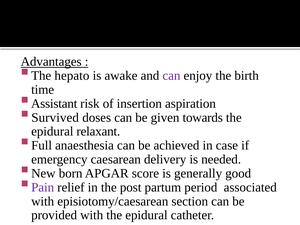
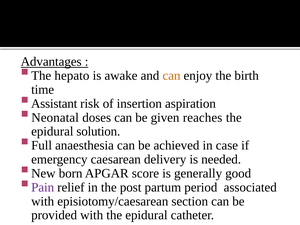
can at (171, 76) colour: purple -> orange
Survived: Survived -> Neonatal
towards: towards -> reaches
relaxant: relaxant -> solution
